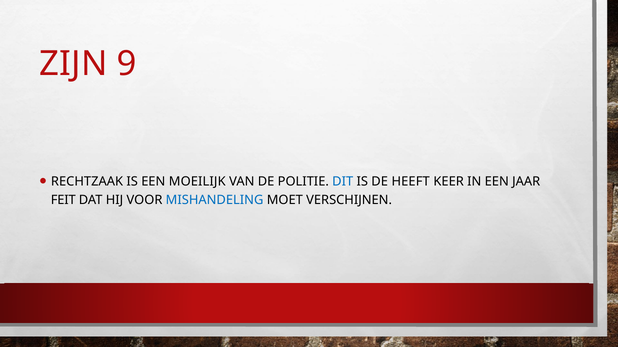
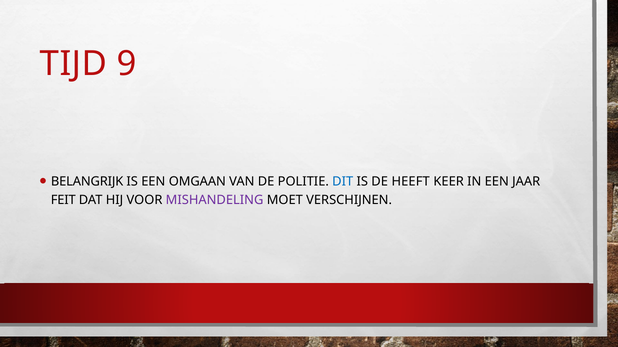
ZIJN: ZIJN -> TIJD
RECHTZAAK: RECHTZAAK -> BELANGRIJK
MOEILIJK: MOEILIJK -> OMGAAN
MISHANDELING colour: blue -> purple
